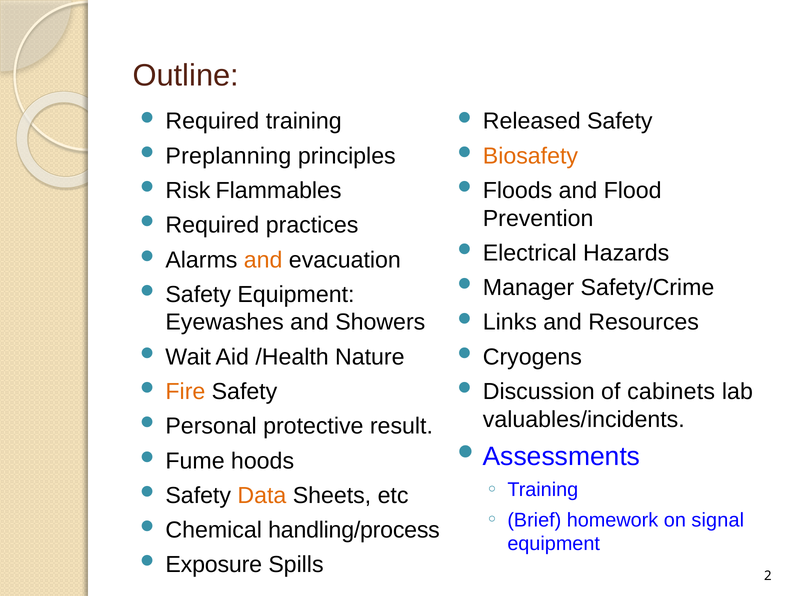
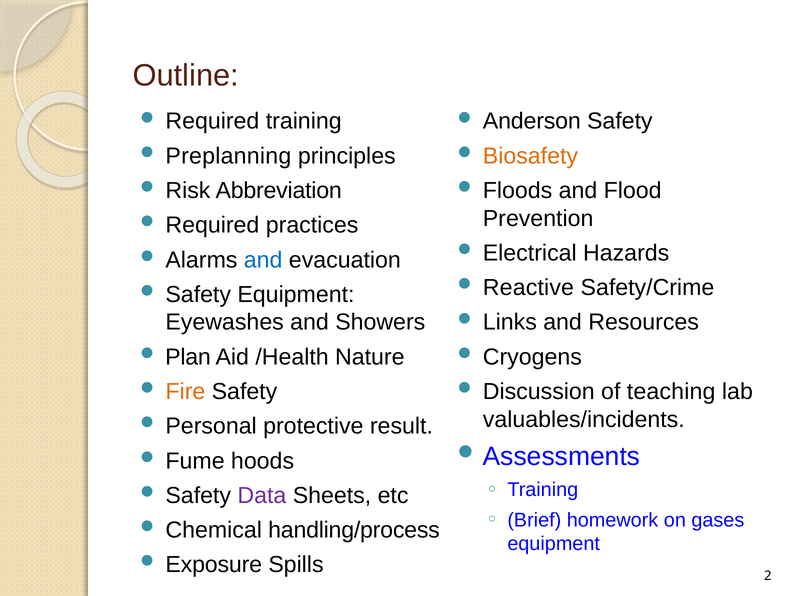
Released: Released -> Anderson
Flammables: Flammables -> Abbreviation
and at (263, 260) colour: orange -> blue
Manager: Manager -> Reactive
Wait: Wait -> Plan
cabinets: cabinets -> teaching
Data colour: orange -> purple
signal: signal -> gases
